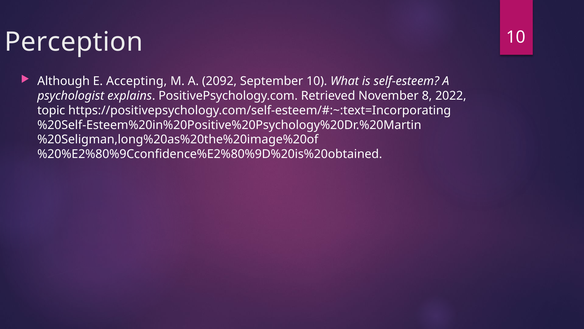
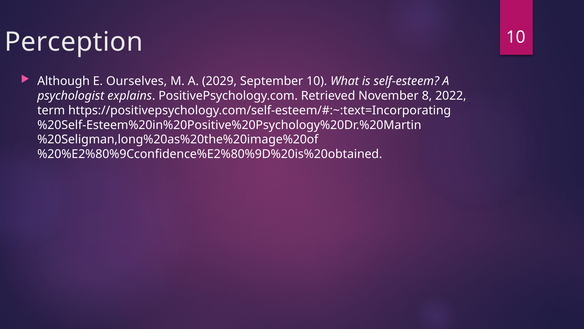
Accepting: Accepting -> Ourselves
2092: 2092 -> 2029
topic: topic -> term
